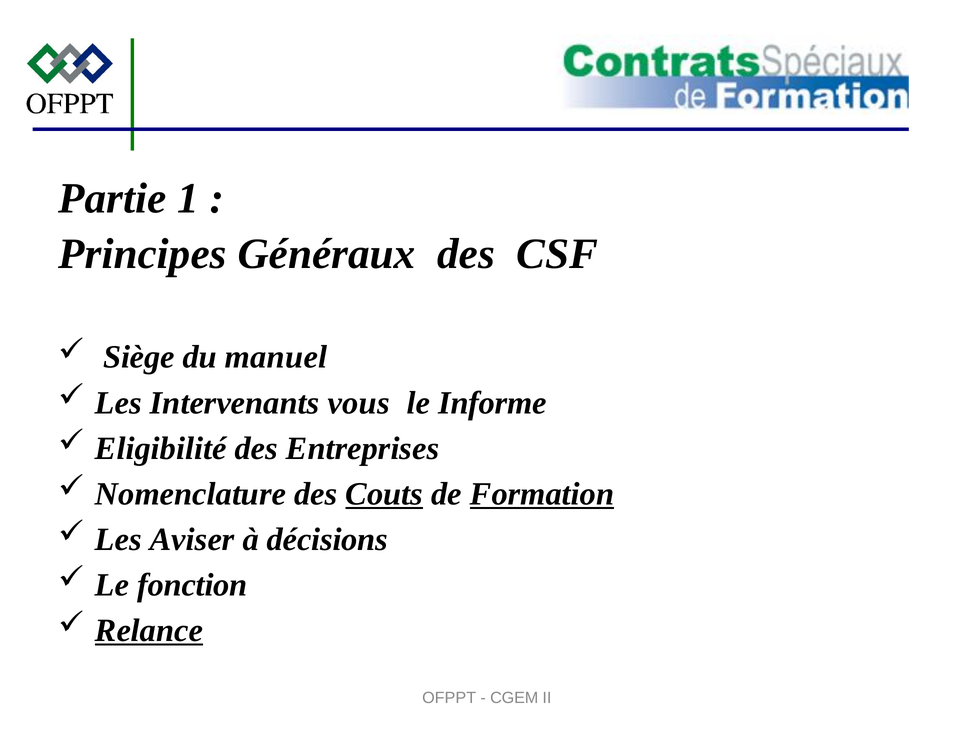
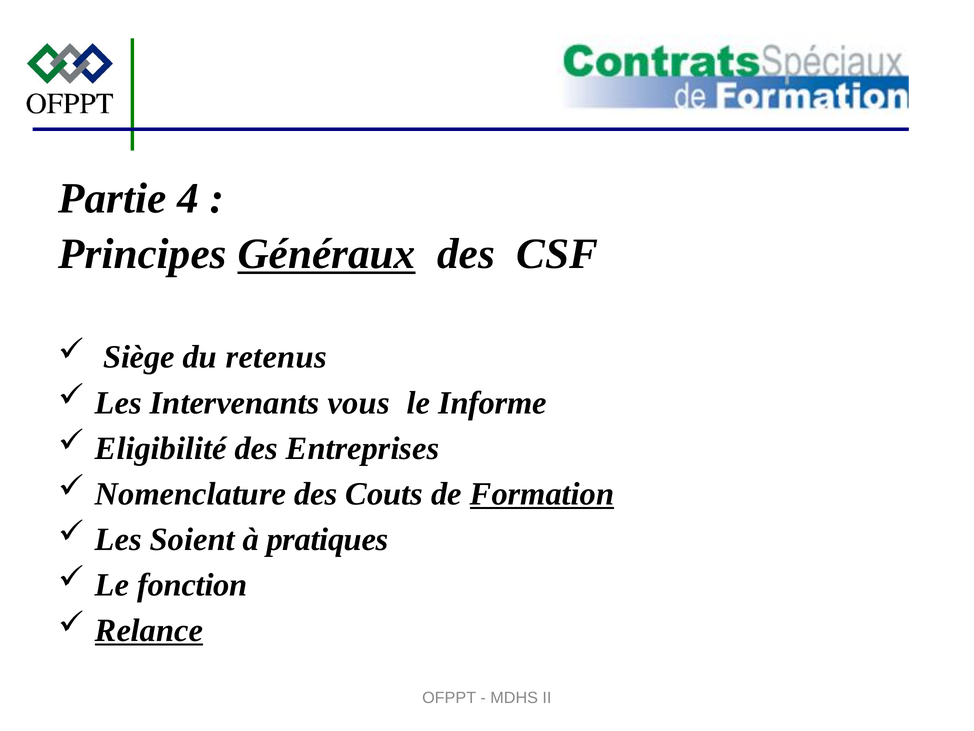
1: 1 -> 4
Généraux underline: none -> present
manuel: manuel -> retenus
Couts underline: present -> none
Aviser: Aviser -> Soient
décisions: décisions -> pratiques
CGEM: CGEM -> MDHS
